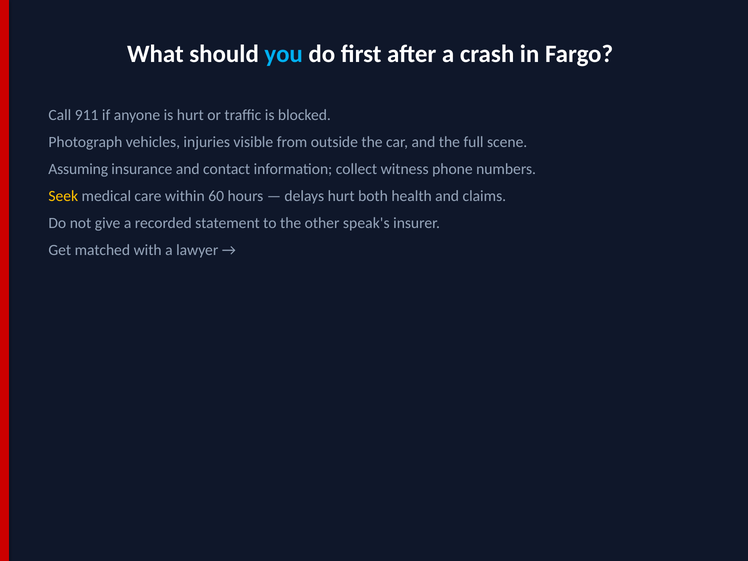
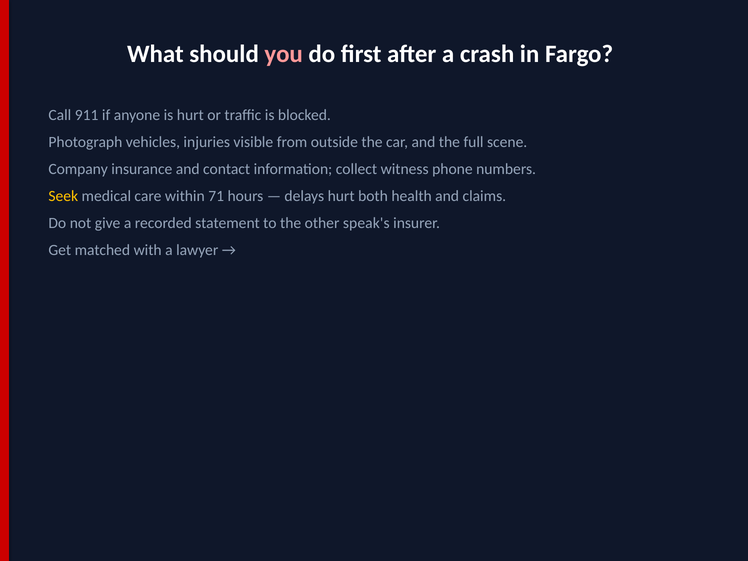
you colour: light blue -> pink
Assuming: Assuming -> Company
60: 60 -> 71
